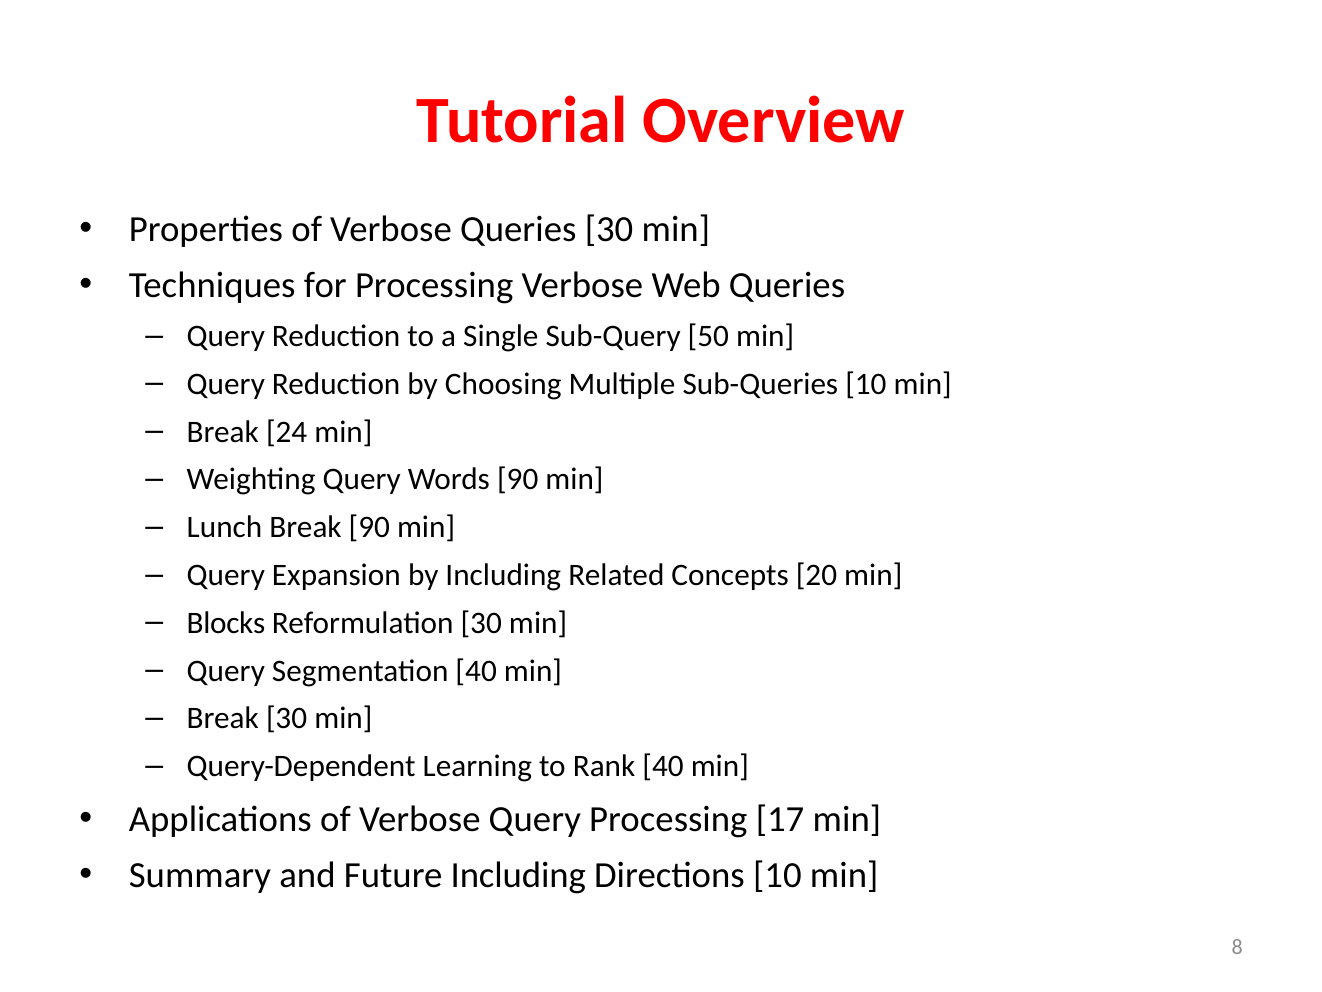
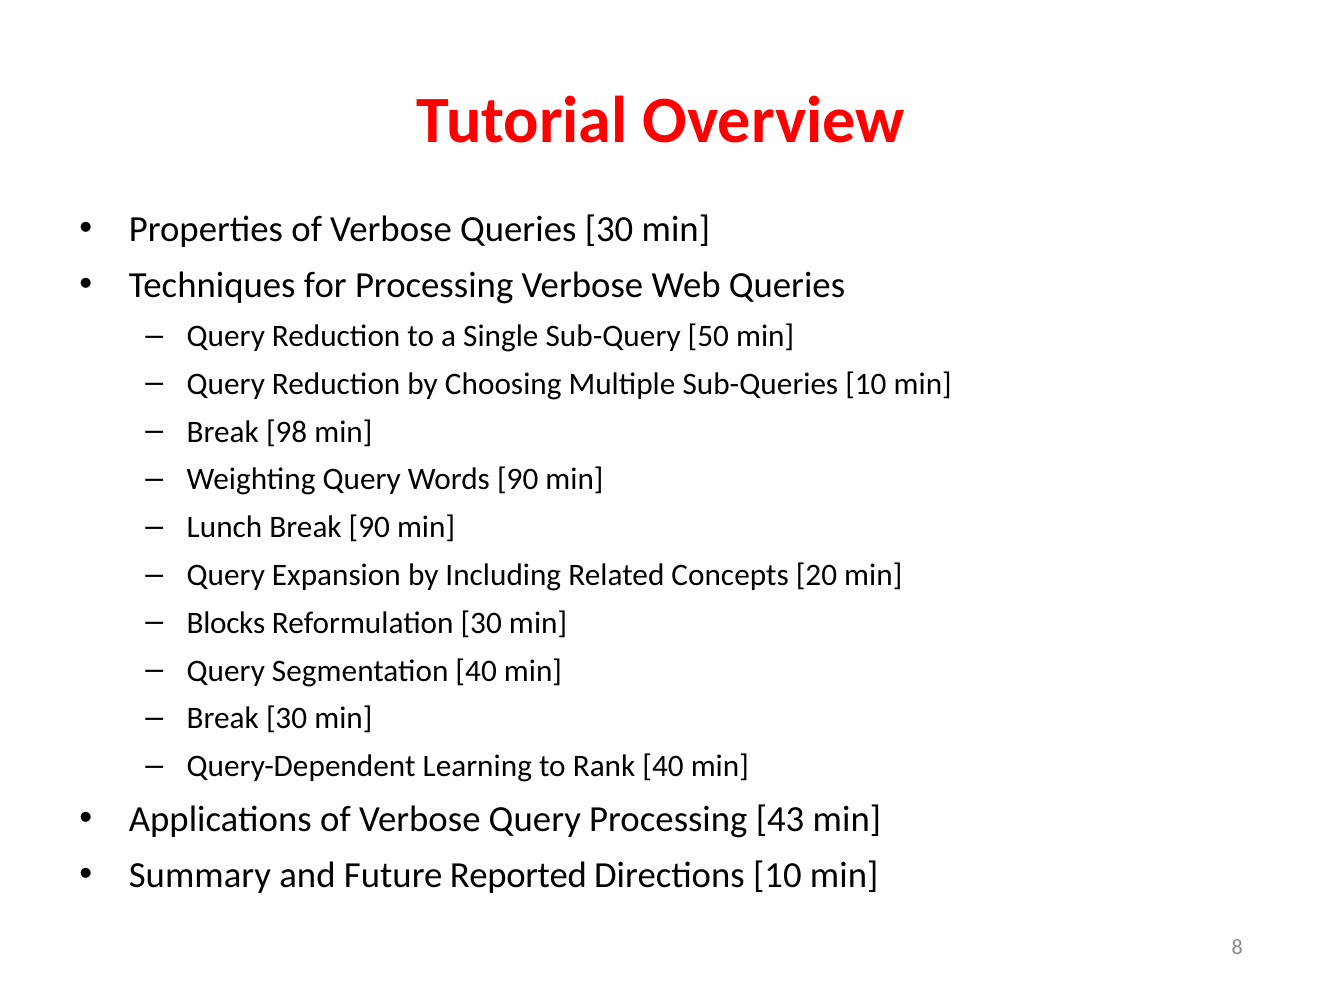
24: 24 -> 98
17: 17 -> 43
Future Including: Including -> Reported
